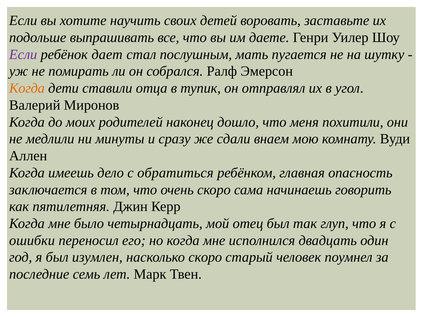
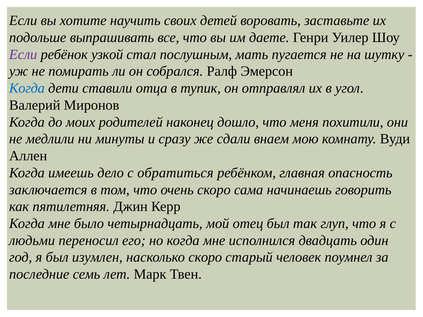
дает: дает -> узкой
Когда at (27, 88) colour: orange -> blue
ошибки: ошибки -> людьми
